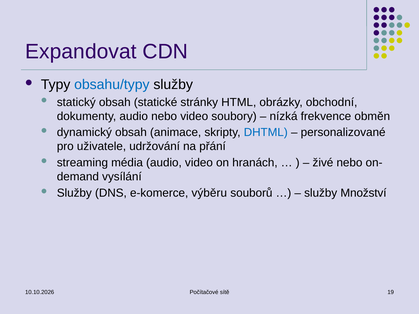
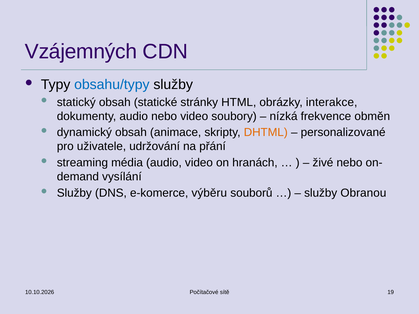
Expandovat: Expandovat -> Vzájemných
obchodní: obchodní -> interakce
DHTML colour: blue -> orange
Množství: Množství -> Obranou
